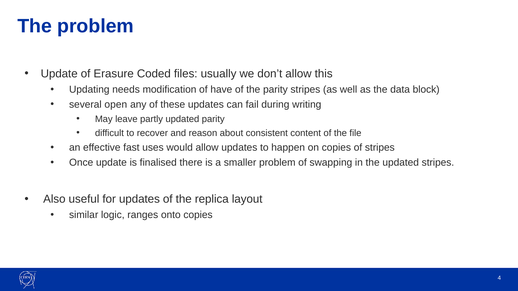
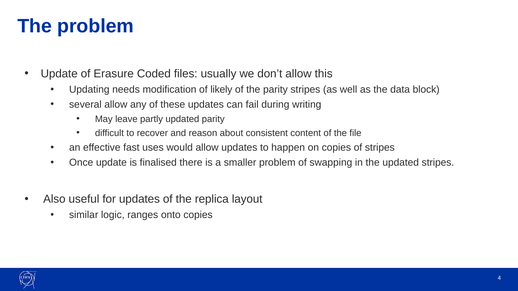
have: have -> likely
several open: open -> allow
